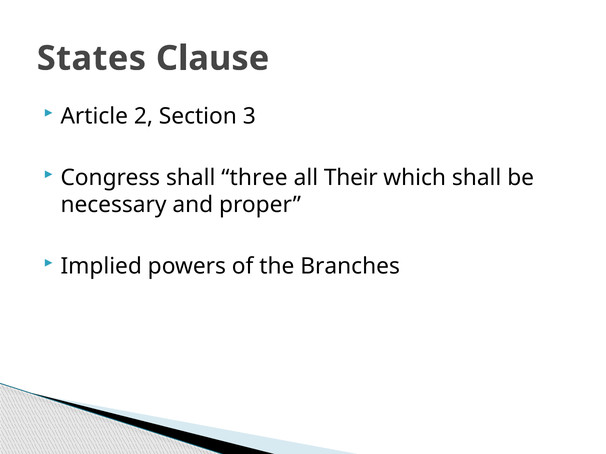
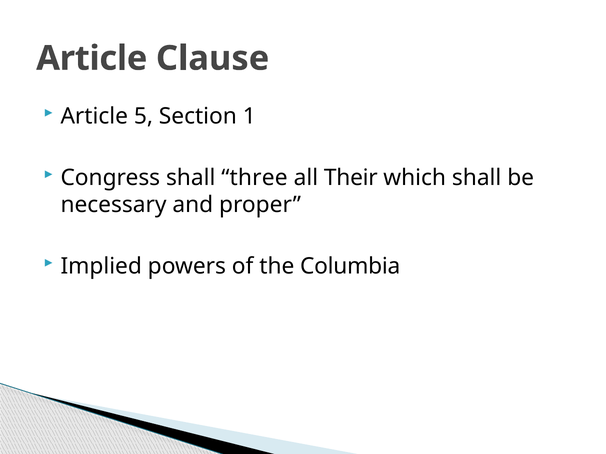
States at (91, 58): States -> Article
2: 2 -> 5
3: 3 -> 1
Branches: Branches -> Columbia
